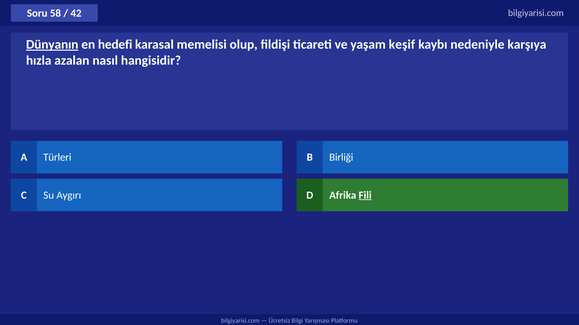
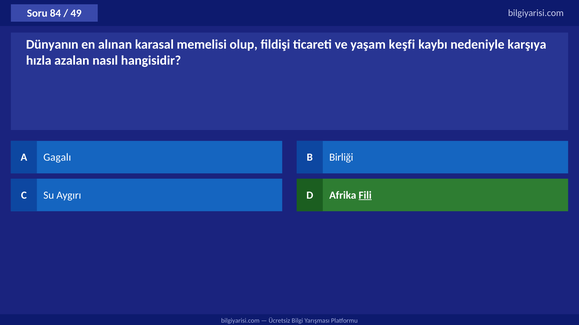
58: 58 -> 84
42: 42 -> 49
Dünyanın underline: present -> none
hedefi: hedefi -> alınan
keşif: keşif -> keşfi
Türleri: Türleri -> Gagalı
